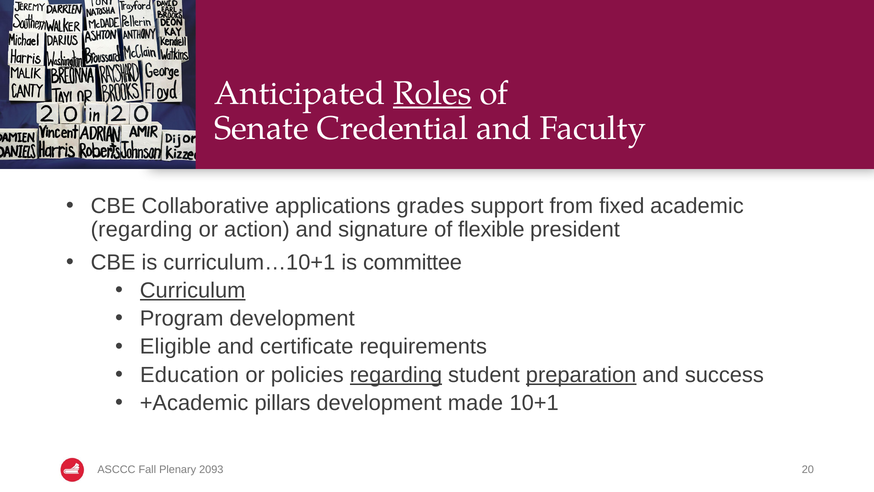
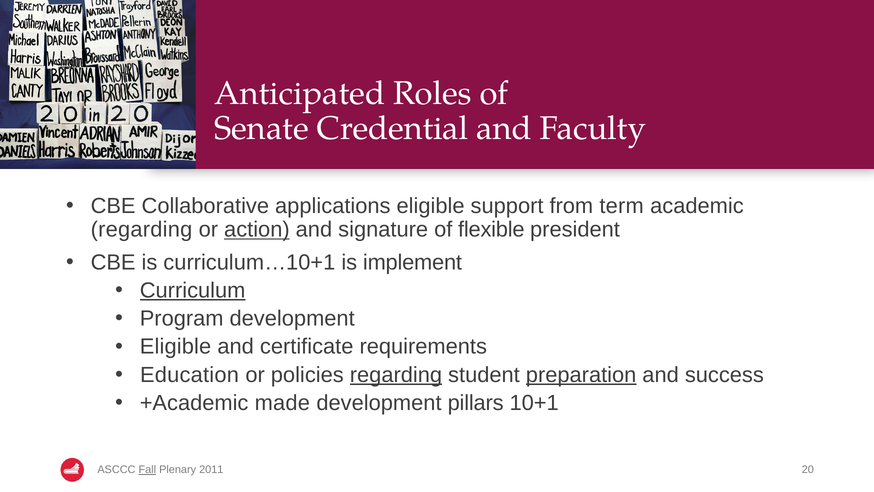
Roles underline: present -> none
applications grades: grades -> eligible
fixed: fixed -> term
action underline: none -> present
committee: committee -> implement
pillars: pillars -> made
made: made -> pillars
Fall underline: none -> present
2093: 2093 -> 2011
